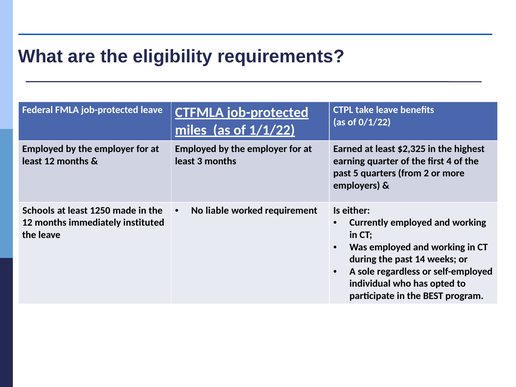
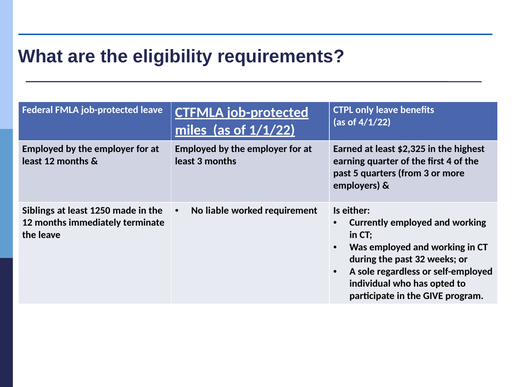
take: take -> only
0/1/22: 0/1/22 -> 4/1/22
from 2: 2 -> 3
Schools: Schools -> Siblings
instituted: instituted -> terminate
14: 14 -> 32
BEST: BEST -> GIVE
